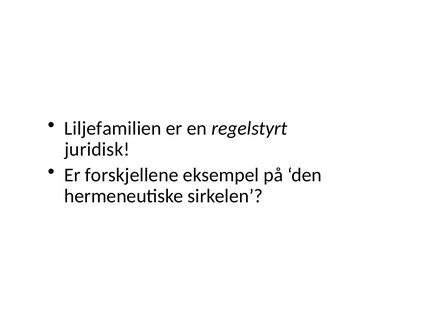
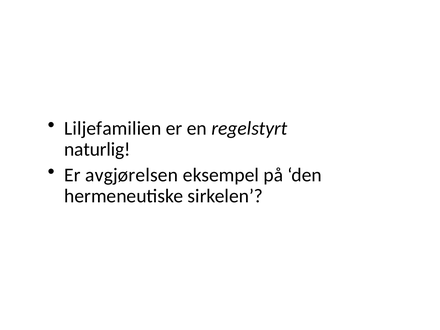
juridisk: juridisk -> naturlig
forskjellene: forskjellene -> avgjørelsen
